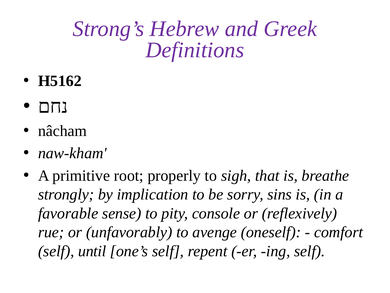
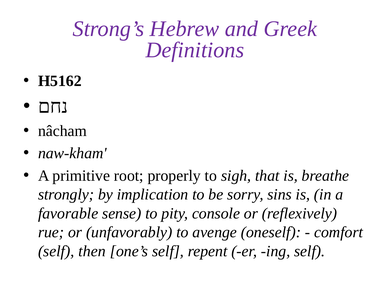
until: until -> then
